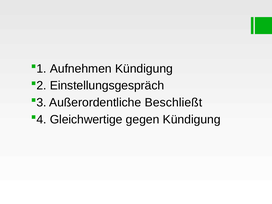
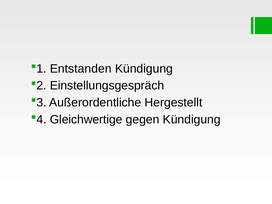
Aufnehmen: Aufnehmen -> Entstanden
Beschließt: Beschließt -> Hergestellt
